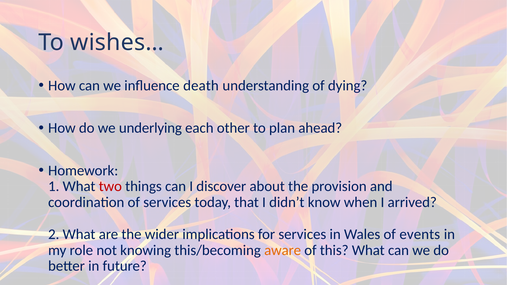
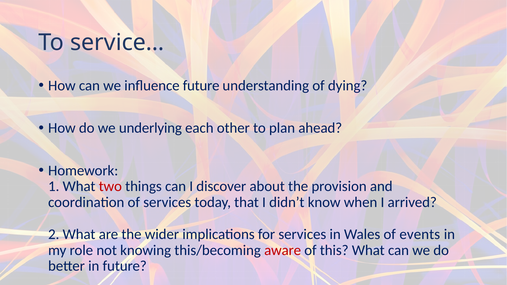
wishes…: wishes… -> service…
influence death: death -> future
aware colour: orange -> red
